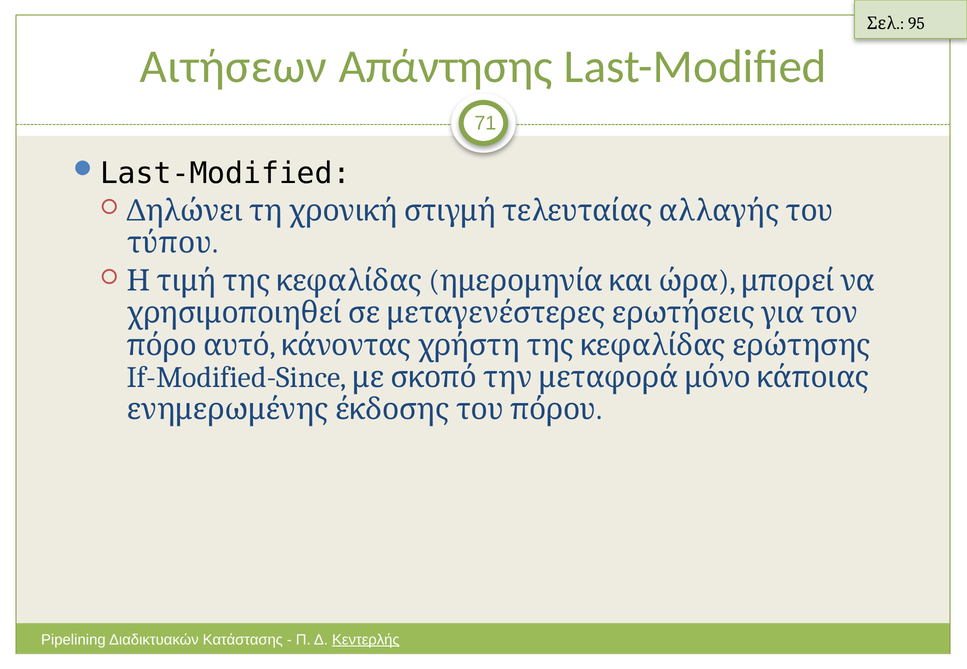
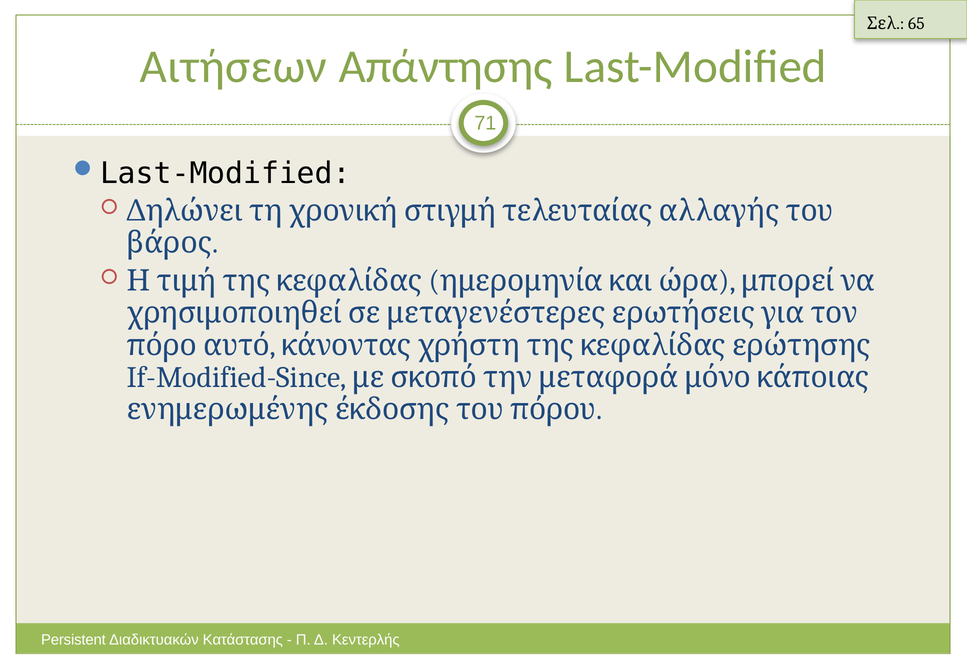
95: 95 -> 65
τύπου: τύπου -> βάρος
Pipelining: Pipelining -> Persistent
Κεντερλής underline: present -> none
